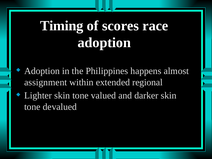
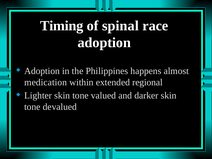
scores: scores -> spinal
assignment: assignment -> medication
